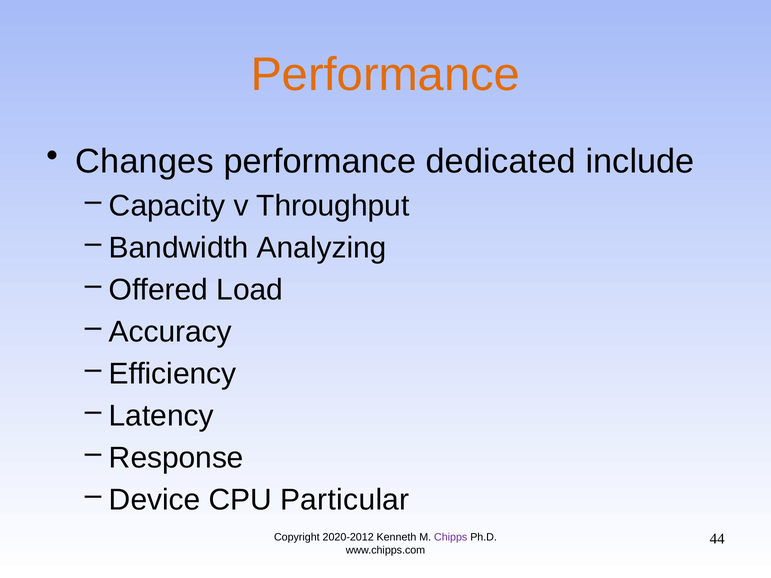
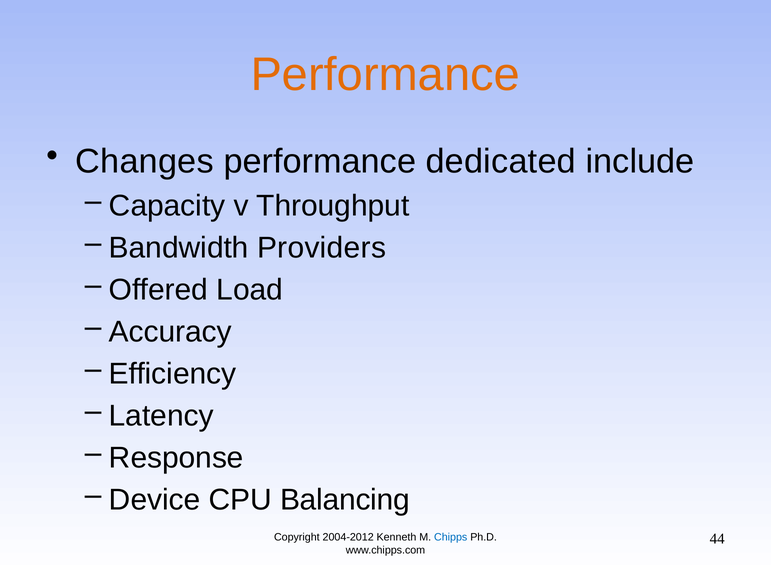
Analyzing: Analyzing -> Providers
Particular: Particular -> Balancing
2020-2012: 2020-2012 -> 2004-2012
Chipps colour: purple -> blue
